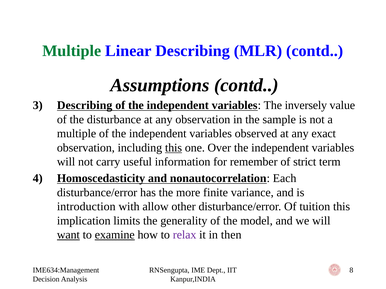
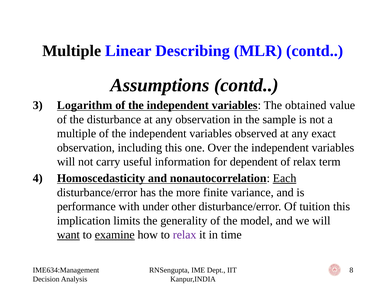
Multiple at (72, 51) colour: green -> black
Describing at (85, 105): Describing -> Logarithm
inversely: inversely -> obtained
this at (174, 148) underline: present -> none
remember: remember -> dependent
of strict: strict -> relax
Each underline: none -> present
introduction: introduction -> performance
allow: allow -> under
then: then -> time
